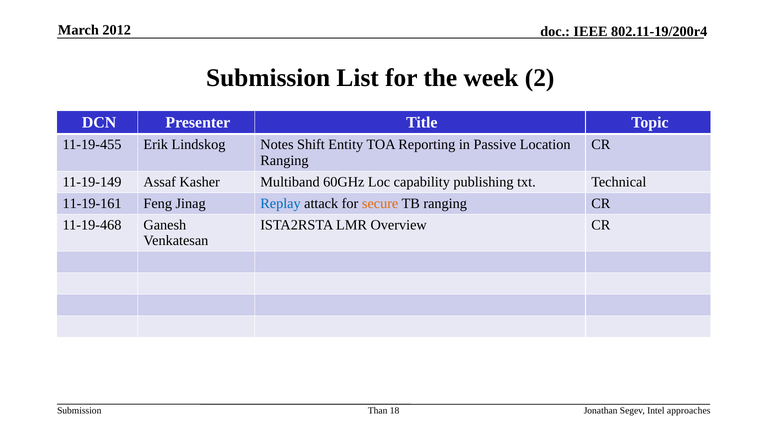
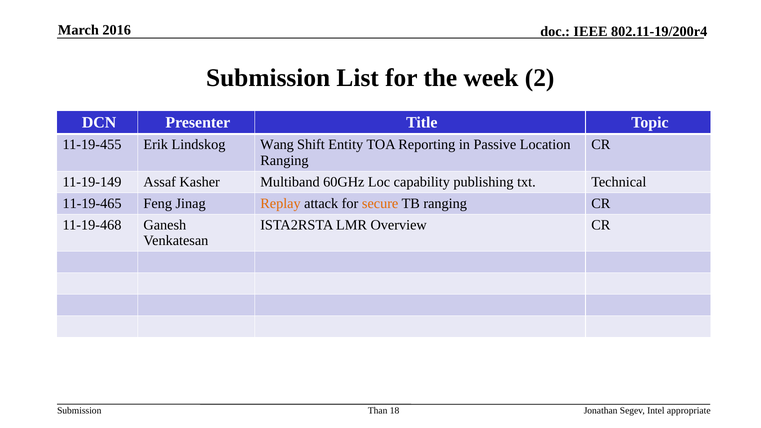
2012: 2012 -> 2016
Notes: Notes -> Wang
11-19-161: 11-19-161 -> 11-19-465
Replay colour: blue -> orange
approaches: approaches -> appropriate
